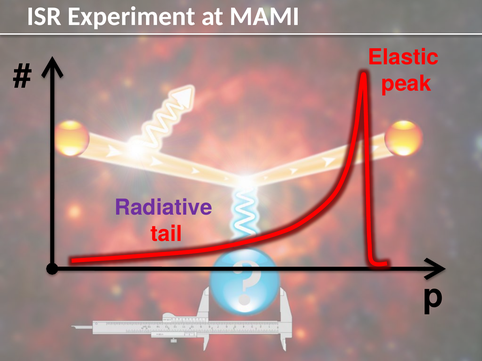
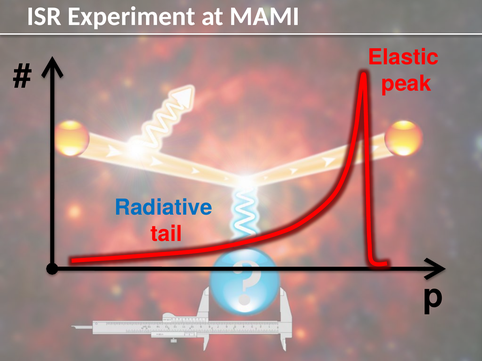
Radiative colour: purple -> blue
